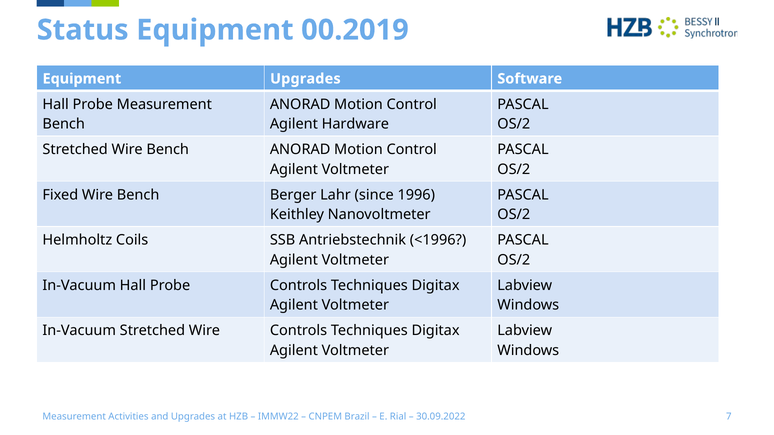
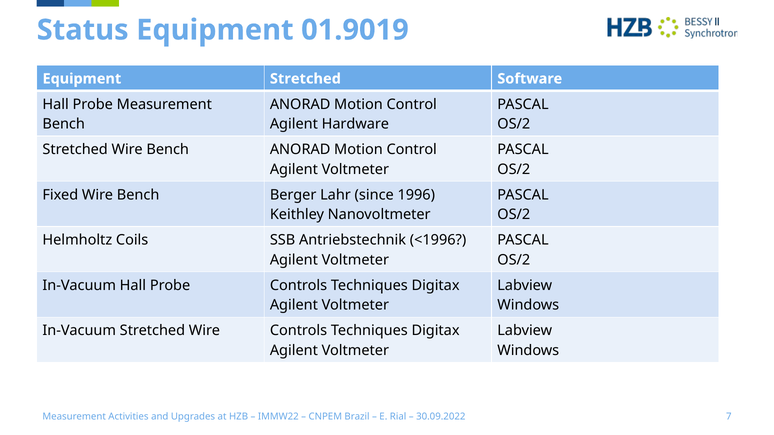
00.2019: 00.2019 -> 01.9019
Equipment Upgrades: Upgrades -> Stretched
